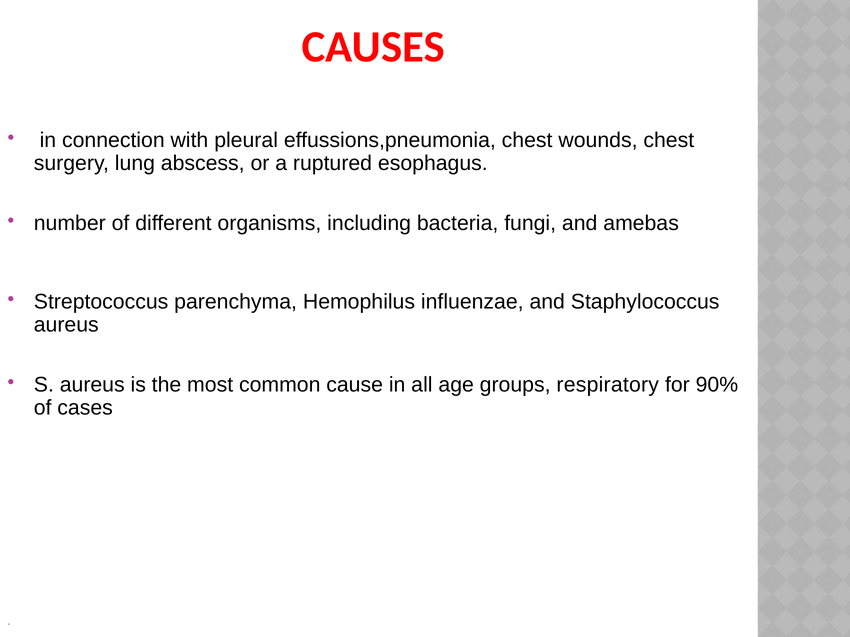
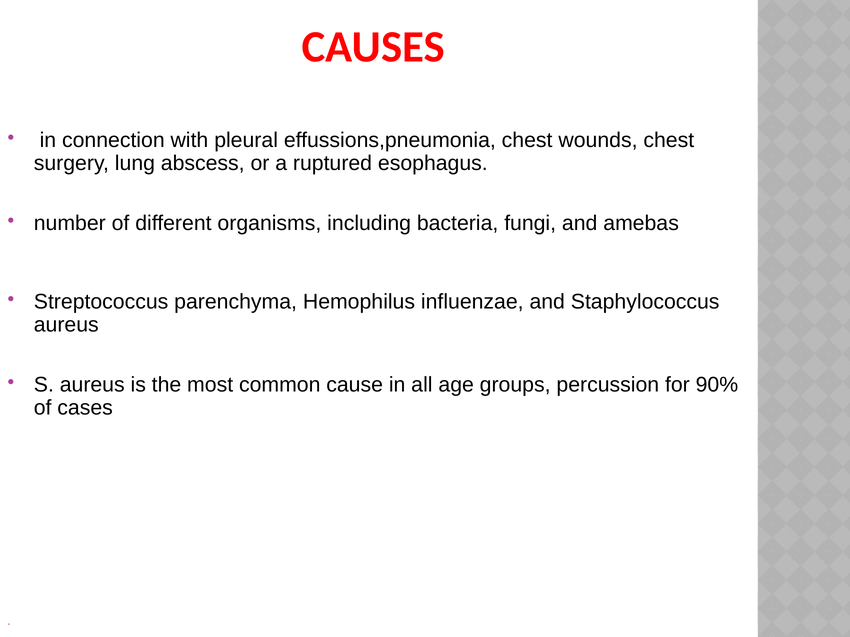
respiratory: respiratory -> percussion
